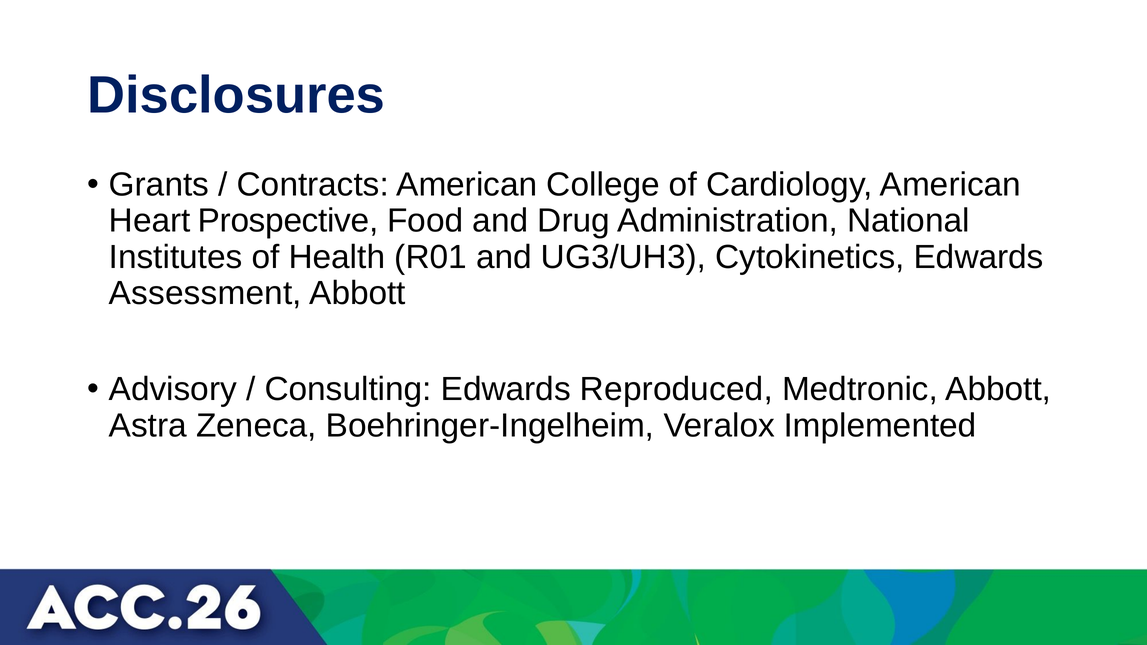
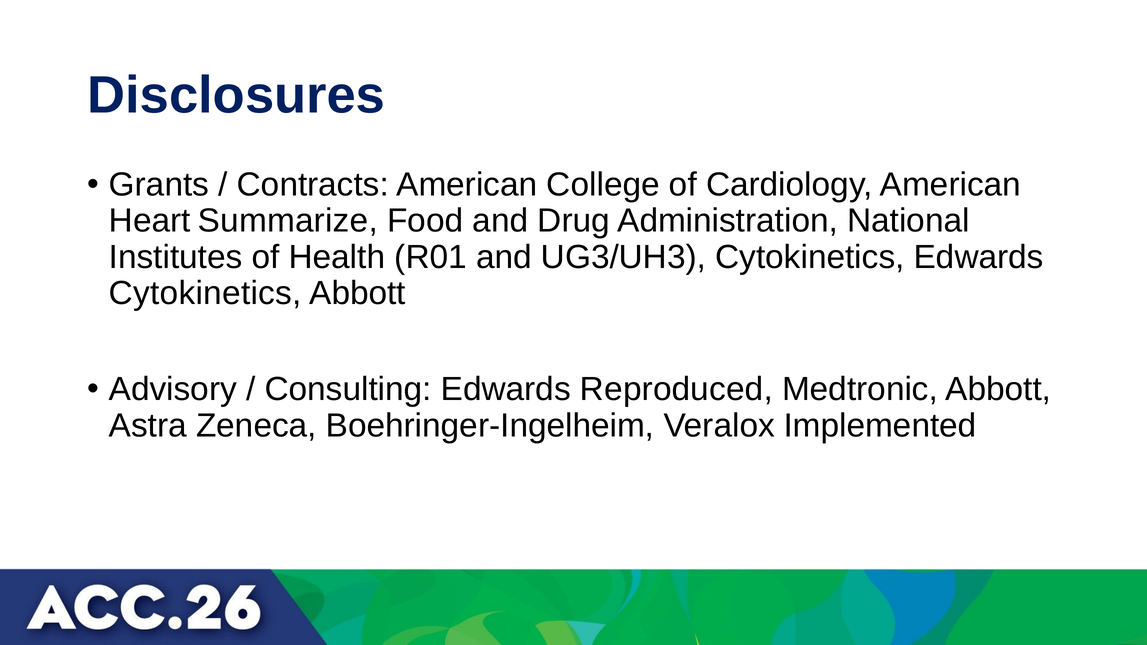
Prospective: Prospective -> Summarize
Assessment at (205, 293): Assessment -> Cytokinetics
